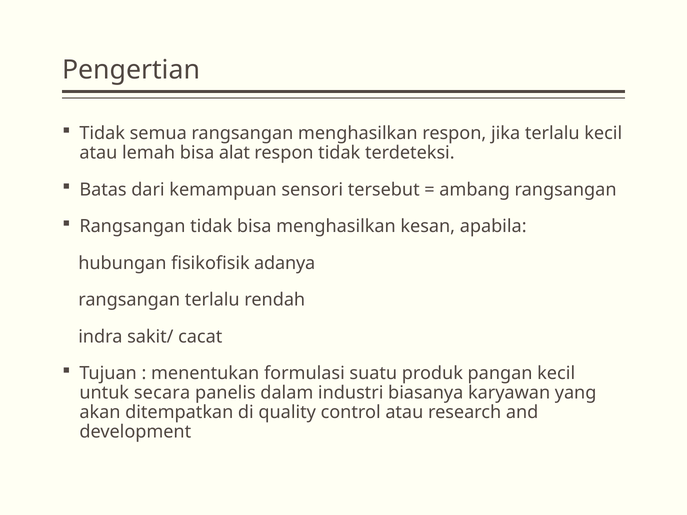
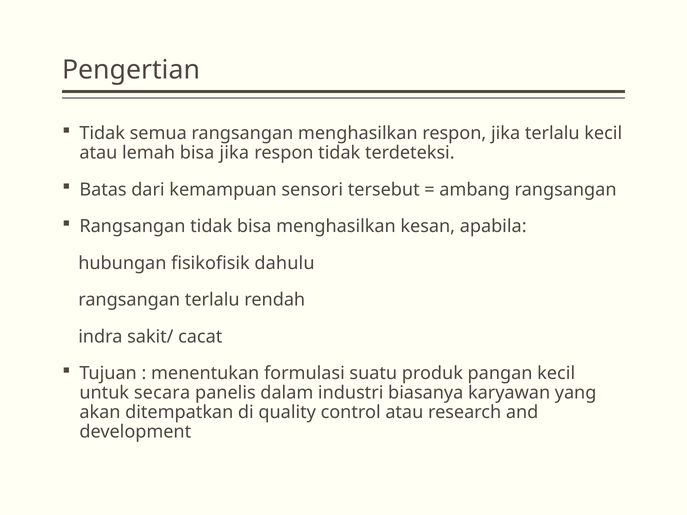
bisa alat: alat -> jika
adanya: adanya -> dahulu
